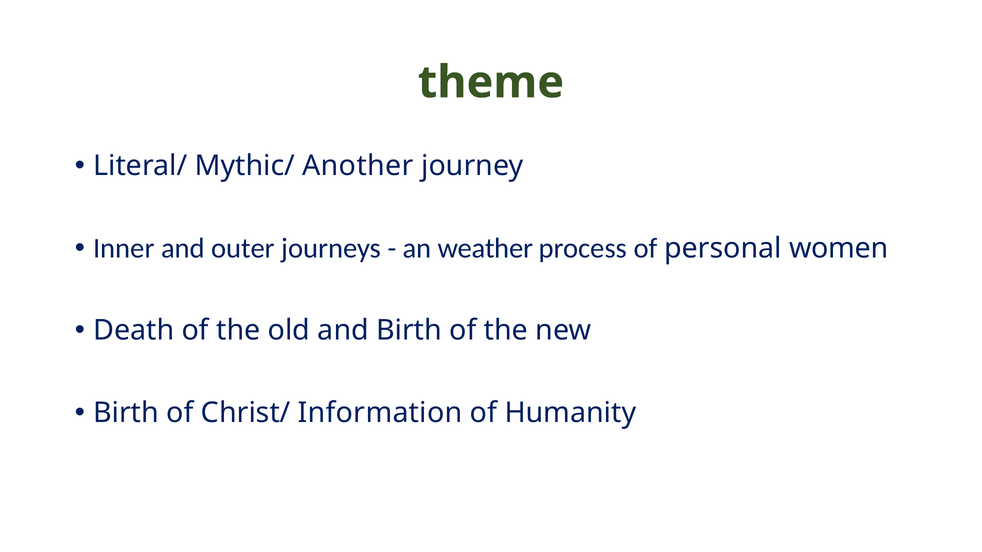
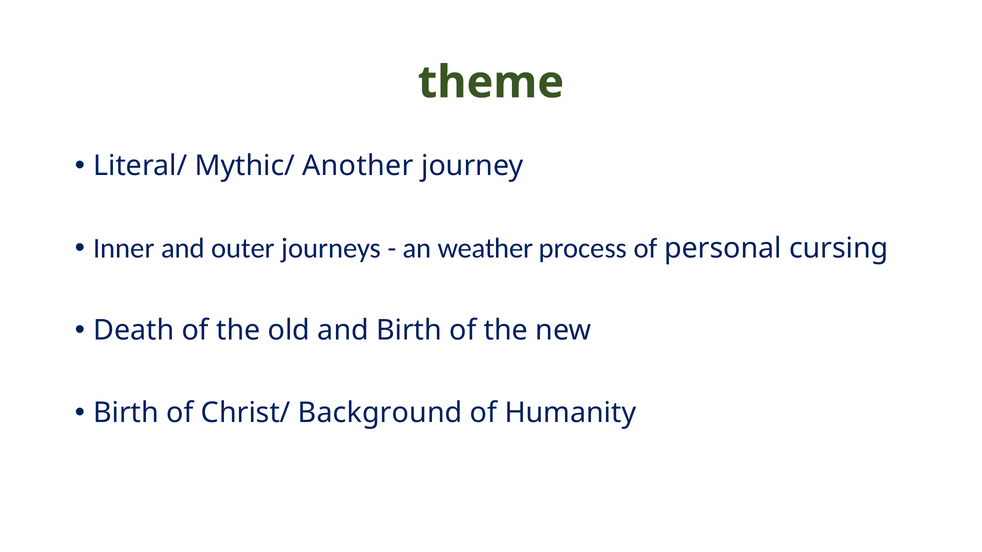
women: women -> cursing
Information: Information -> Background
